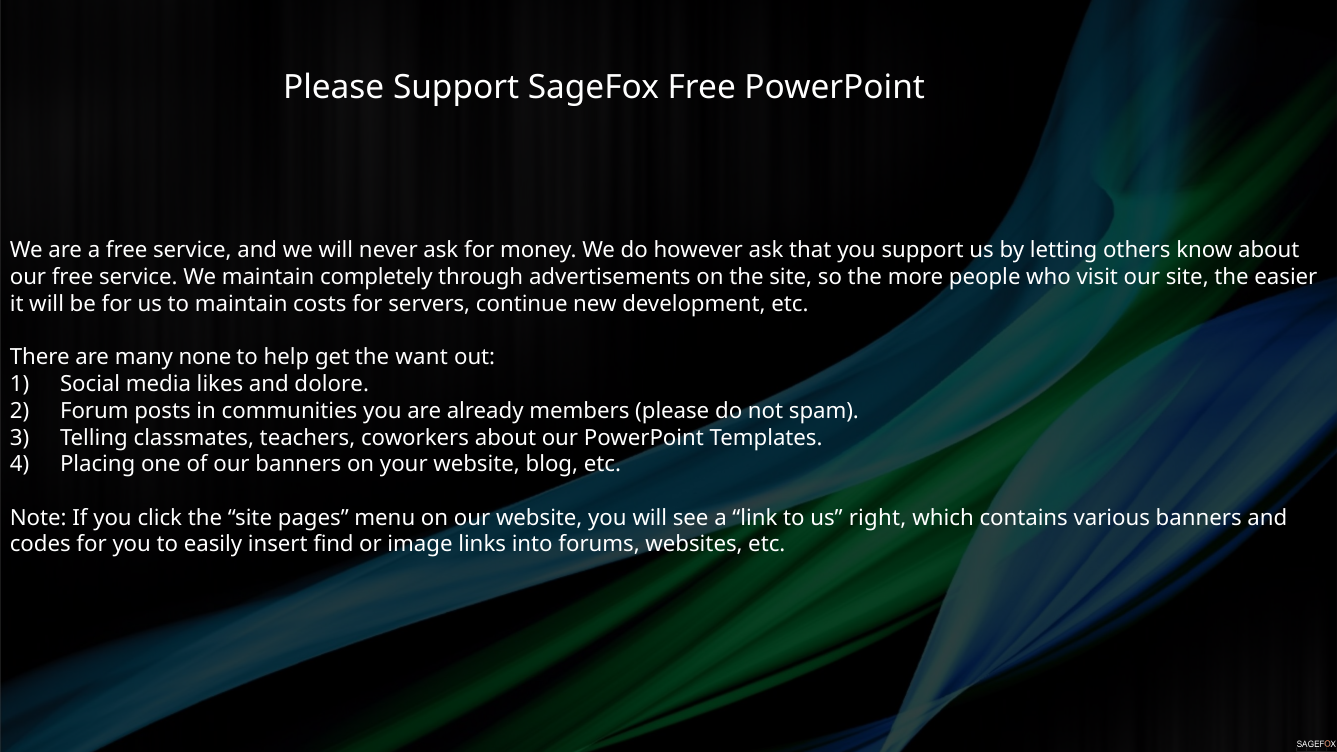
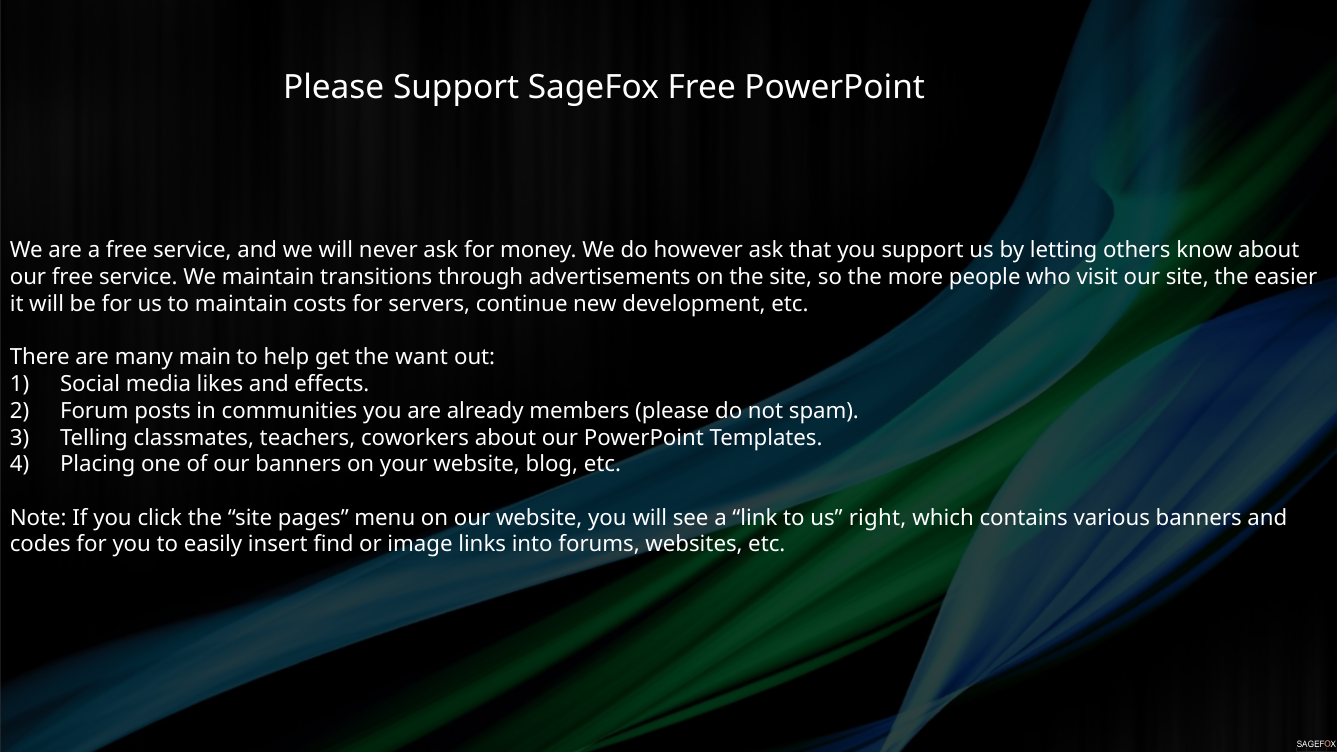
completely: completely -> transitions
none: none -> main
dolore: dolore -> effects
